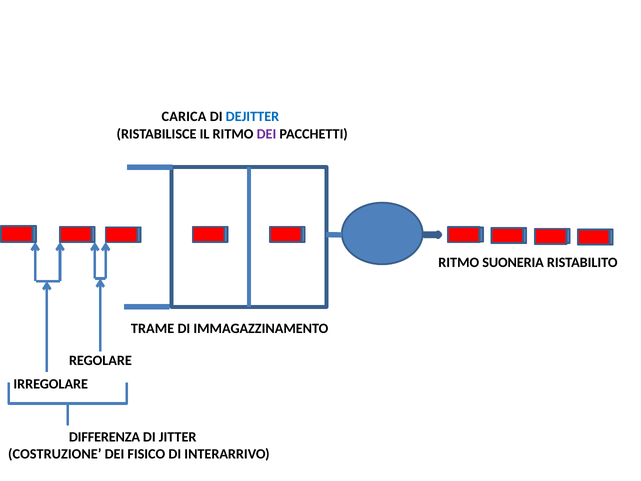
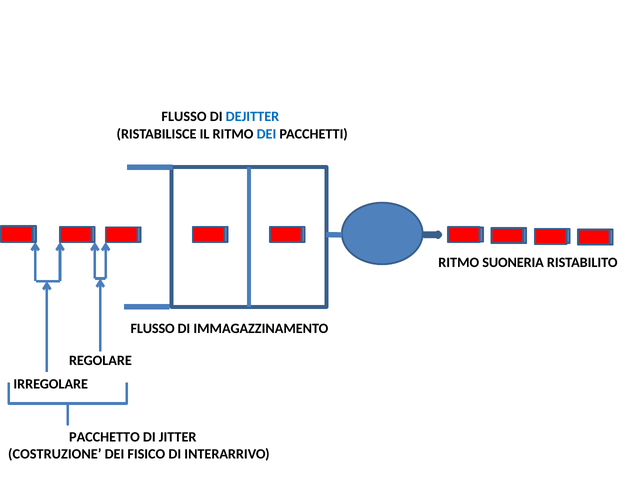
CARICA at (184, 117): CARICA -> FLUSSO
DEI at (266, 134) colour: purple -> blue
TRAME at (153, 329): TRAME -> FLUSSO
DIFFERENZA: DIFFERENZA -> PACCHETTO
